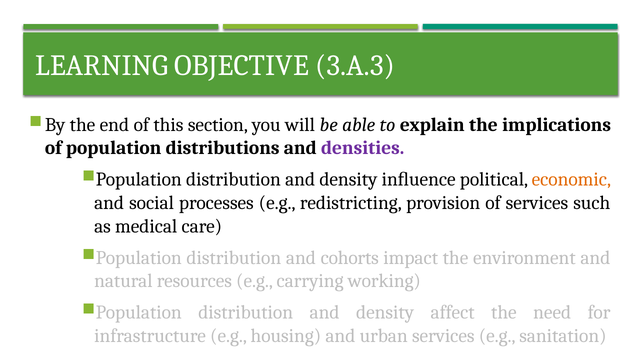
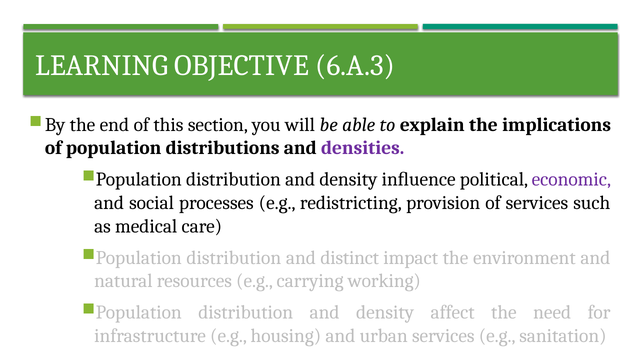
3.A.3: 3.A.3 -> 6.A.3
economic colour: orange -> purple
cohorts: cohorts -> distinct
